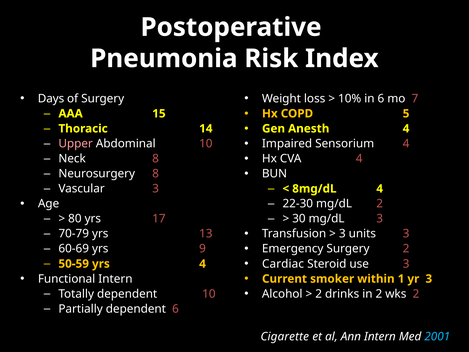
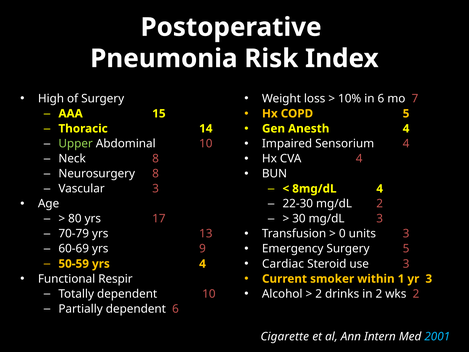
Days: Days -> High
Upper colour: pink -> light green
3 at (342, 234): 3 -> 0
Surgery 2: 2 -> 5
Functional Intern: Intern -> Respir
